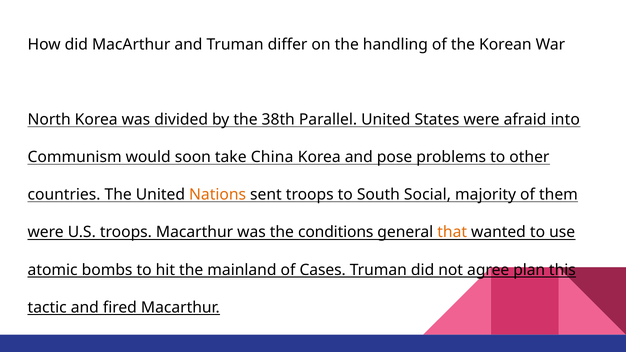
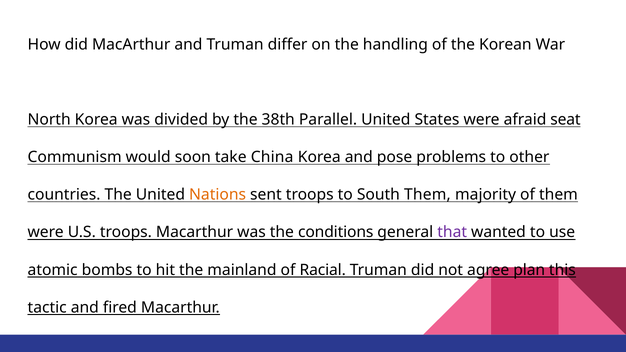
into: into -> seat
South Social: Social -> Them
that colour: orange -> purple
Cases: Cases -> Racial
